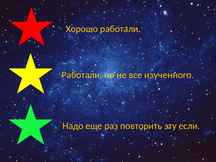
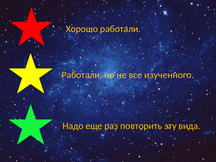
если: если -> вида
